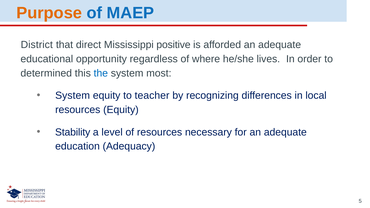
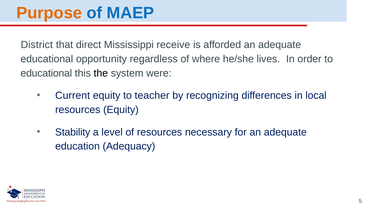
positive: positive -> receive
determined at (46, 73): determined -> educational
the colour: blue -> black
most: most -> were
System at (73, 96): System -> Current
